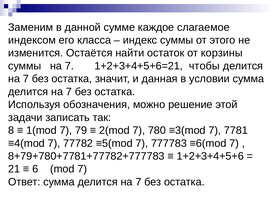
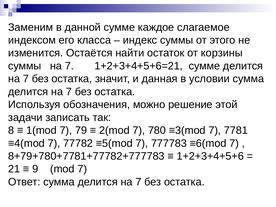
1+2+3+4+5+6=21 чтобы: чтобы -> сумме
6: 6 -> 9
